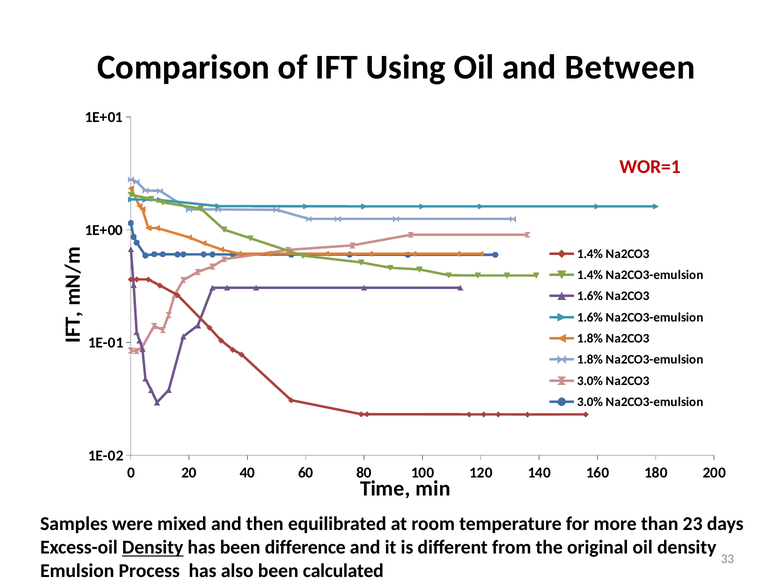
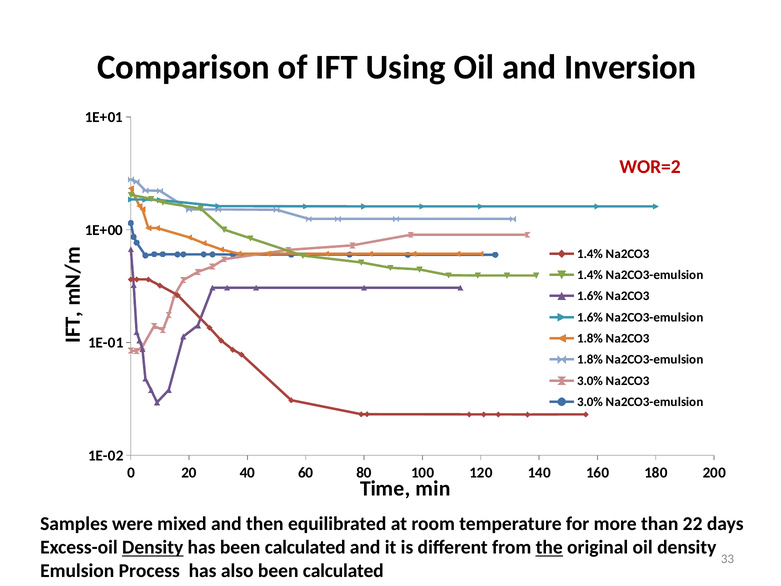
Between: Between -> Inversion
WOR=1: WOR=1 -> WOR=2
23: 23 -> 22
has been difference: difference -> calculated
the underline: none -> present
